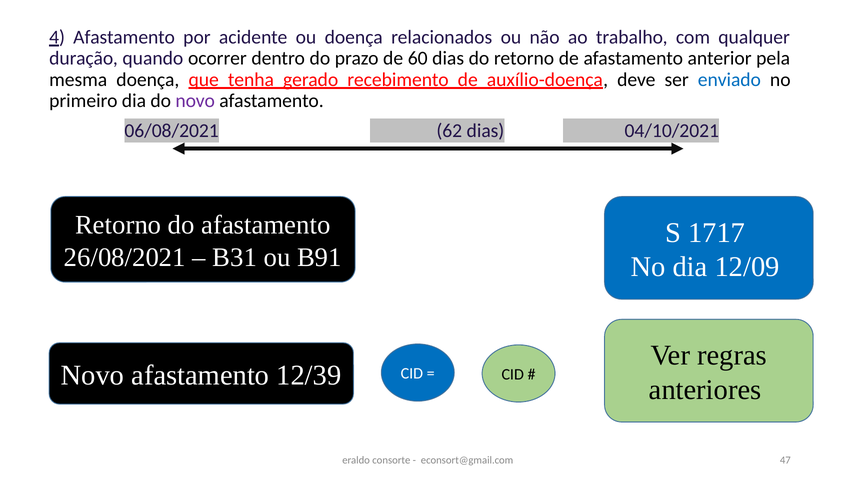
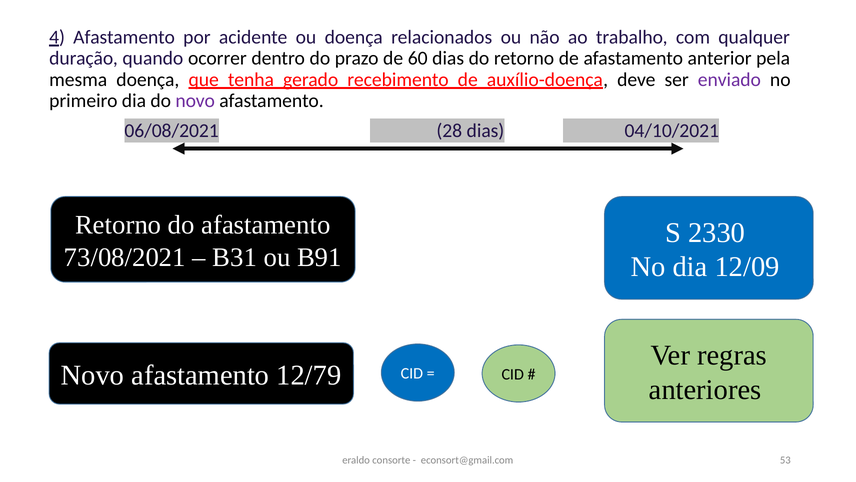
enviado colour: blue -> purple
62: 62 -> 28
1717: 1717 -> 2330
26/08/2021: 26/08/2021 -> 73/08/2021
12/39: 12/39 -> 12/79
47: 47 -> 53
